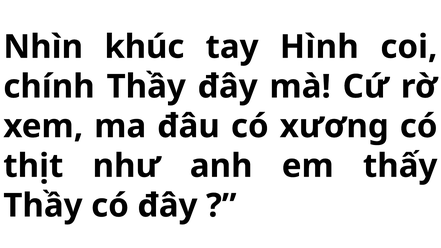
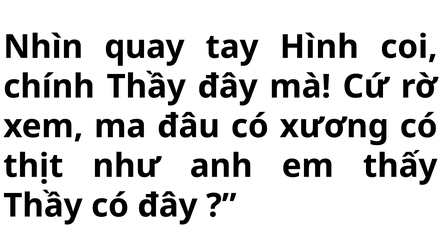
khúc: khúc -> quay
